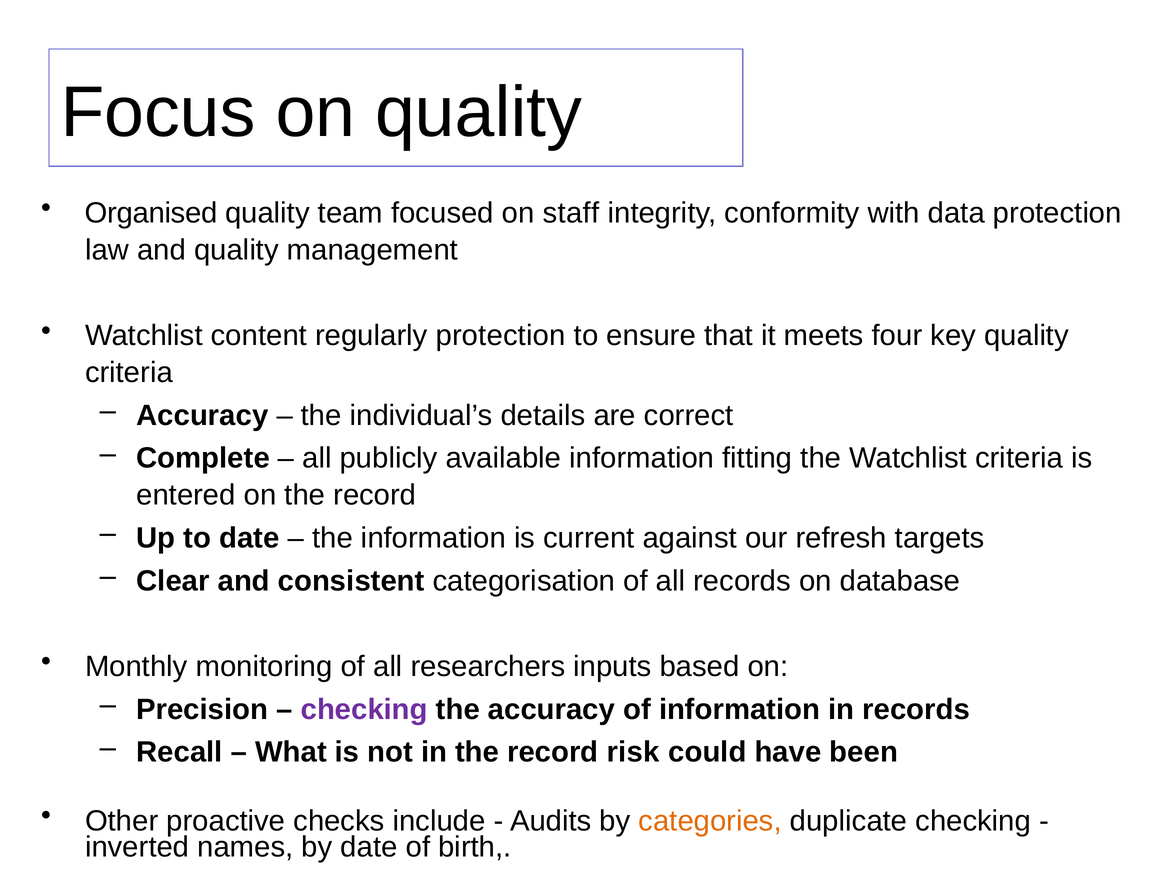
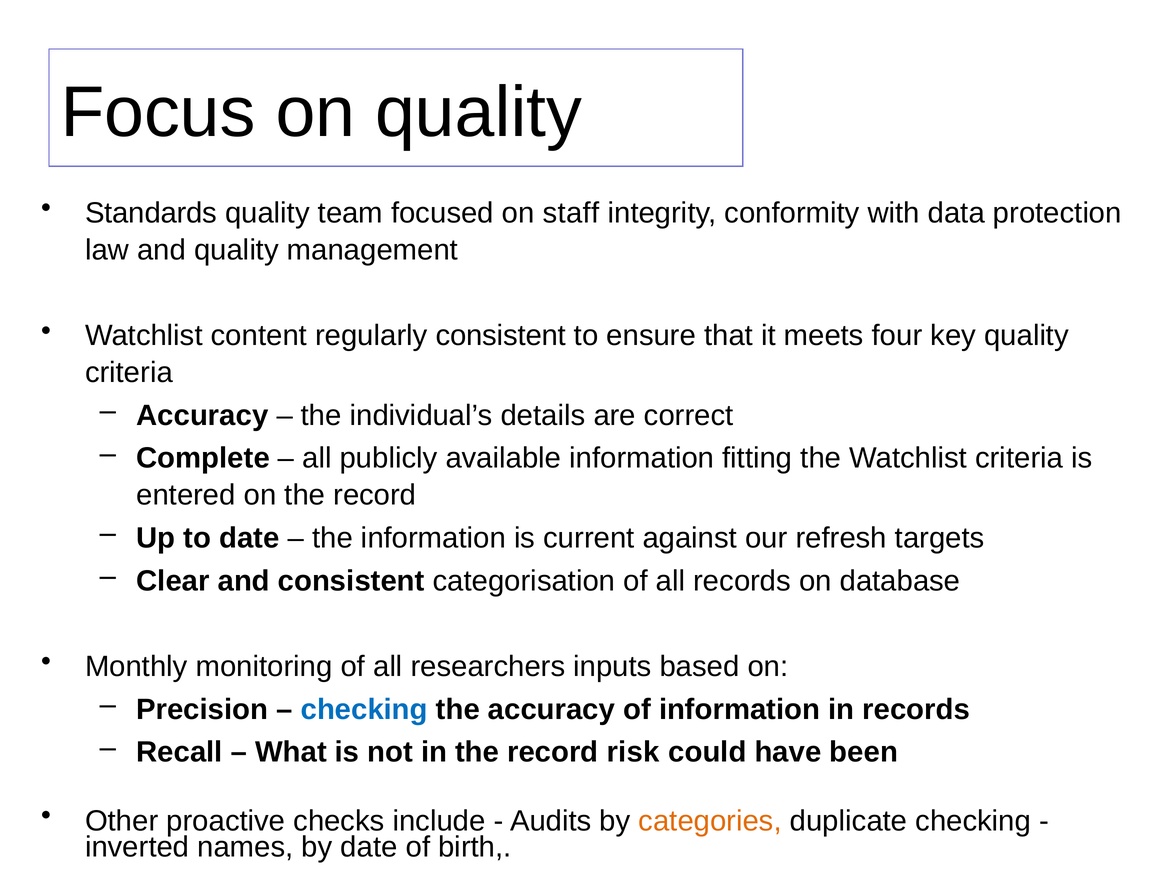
Organised: Organised -> Standards
regularly protection: protection -> consistent
checking at (364, 709) colour: purple -> blue
